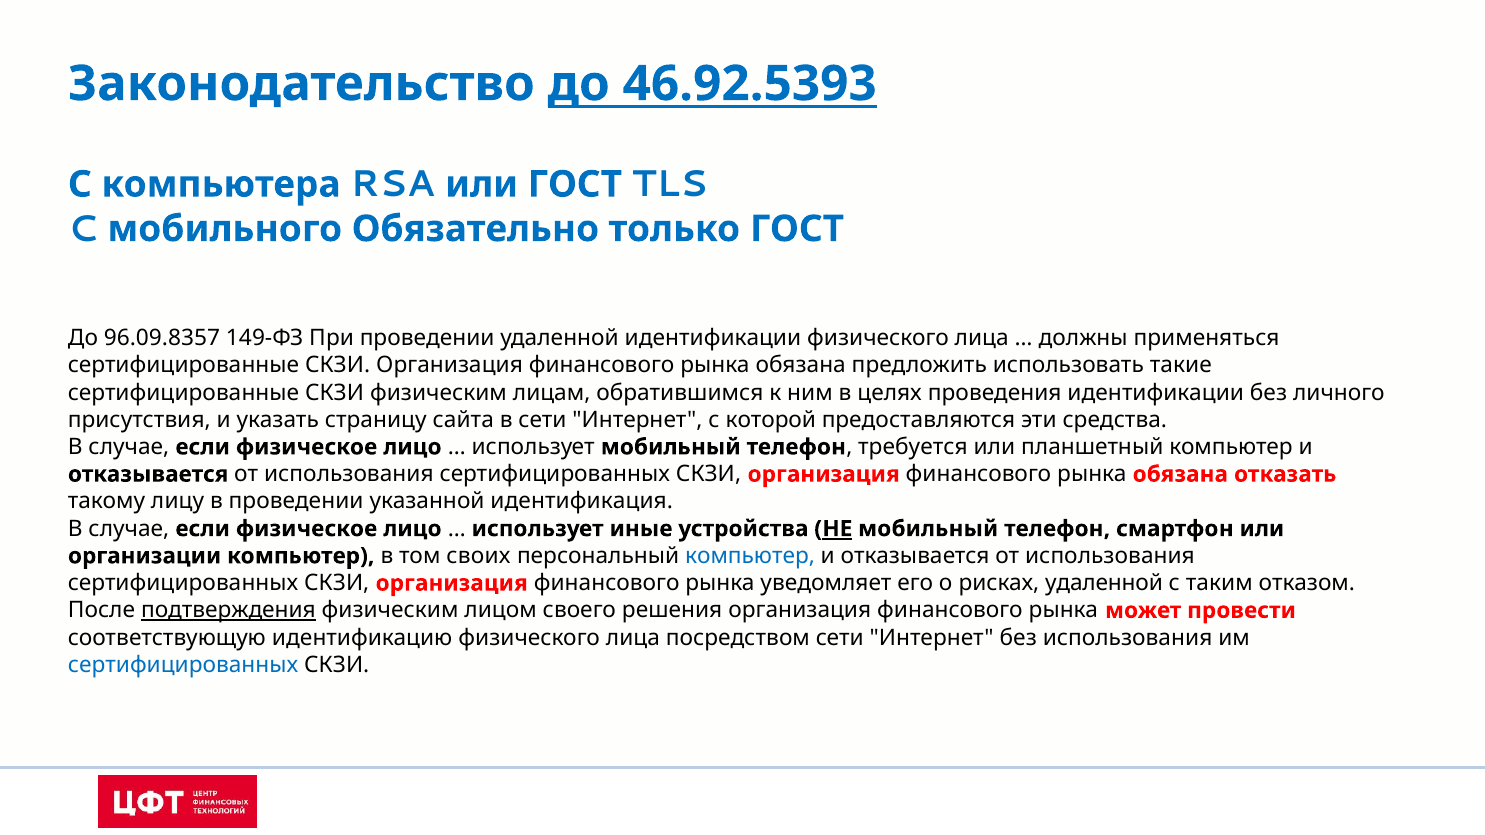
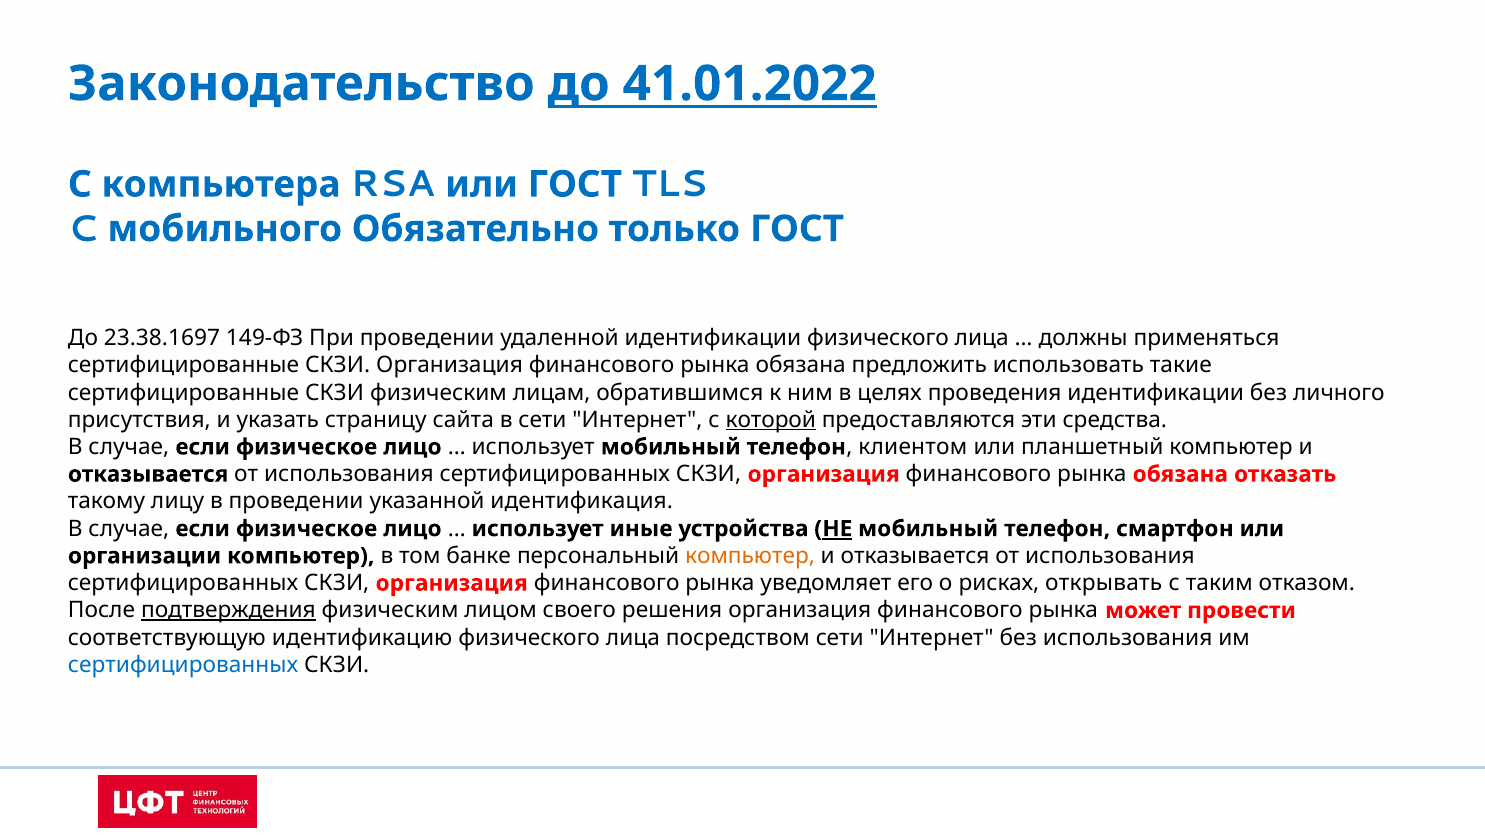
46.92.5393: 46.92.5393 -> 41.01.2022
96.09.8357: 96.09.8357 -> 23.38.1697
которой underline: none -> present
требуется: требуется -> клиентом
своих: своих -> банке
компьютер at (750, 556) colour: blue -> orange
рисках удаленной: удаленной -> открывать
